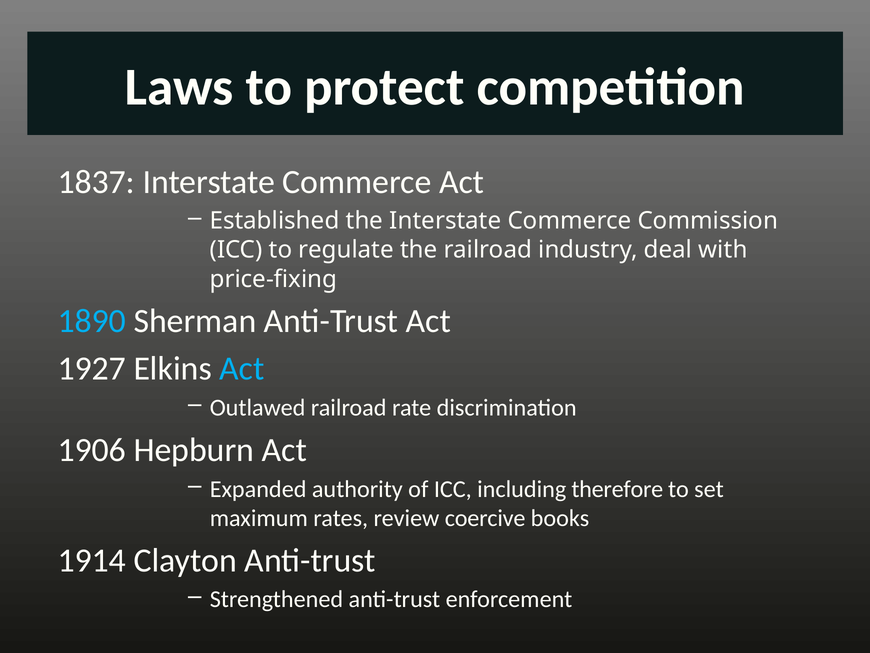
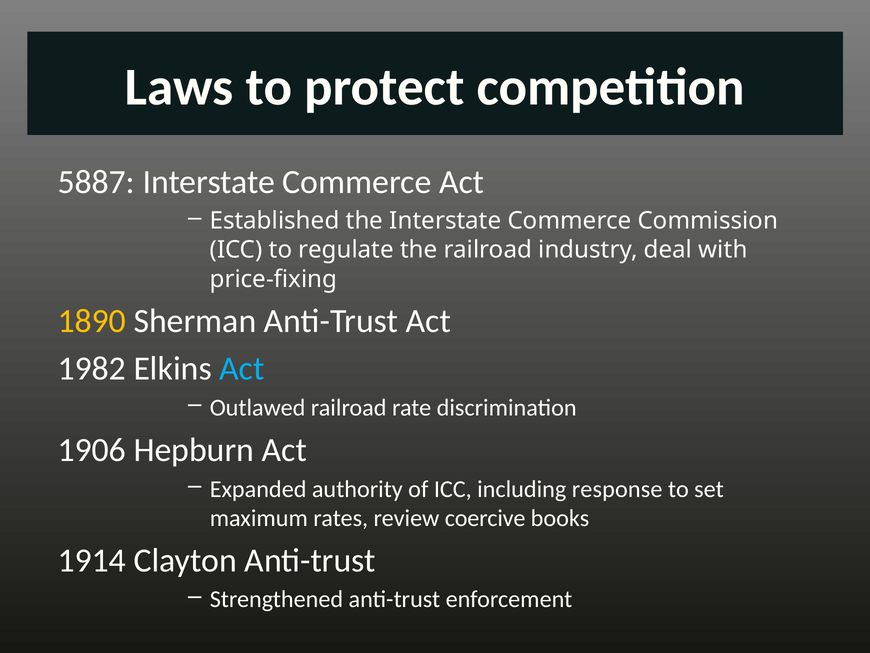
1837: 1837 -> 5887
1890 colour: light blue -> yellow
1927: 1927 -> 1982
therefore: therefore -> response
